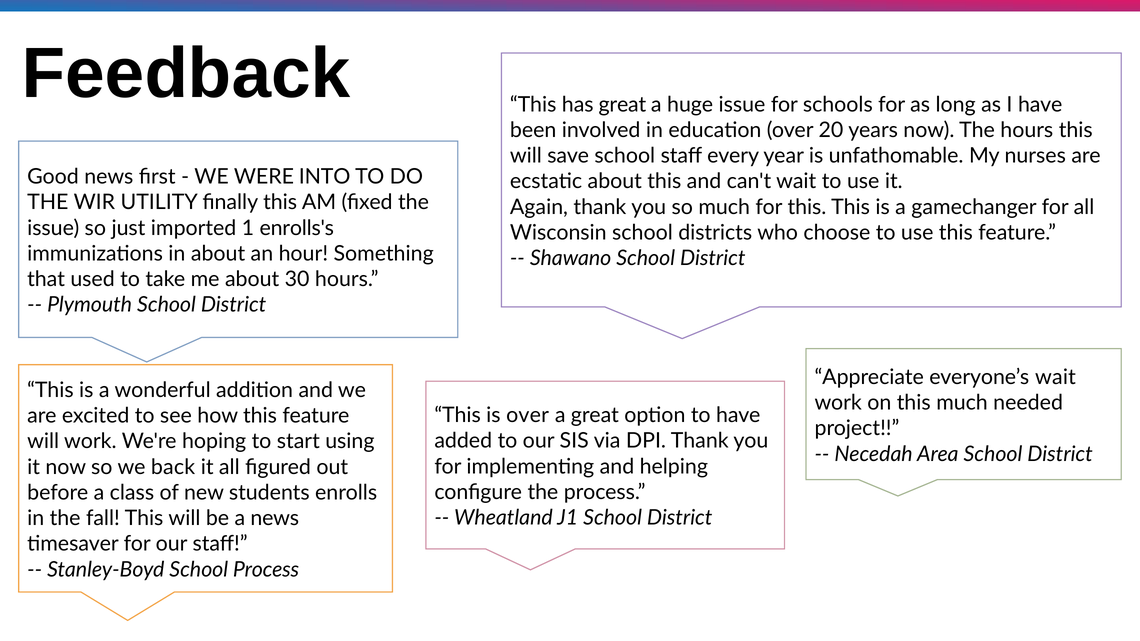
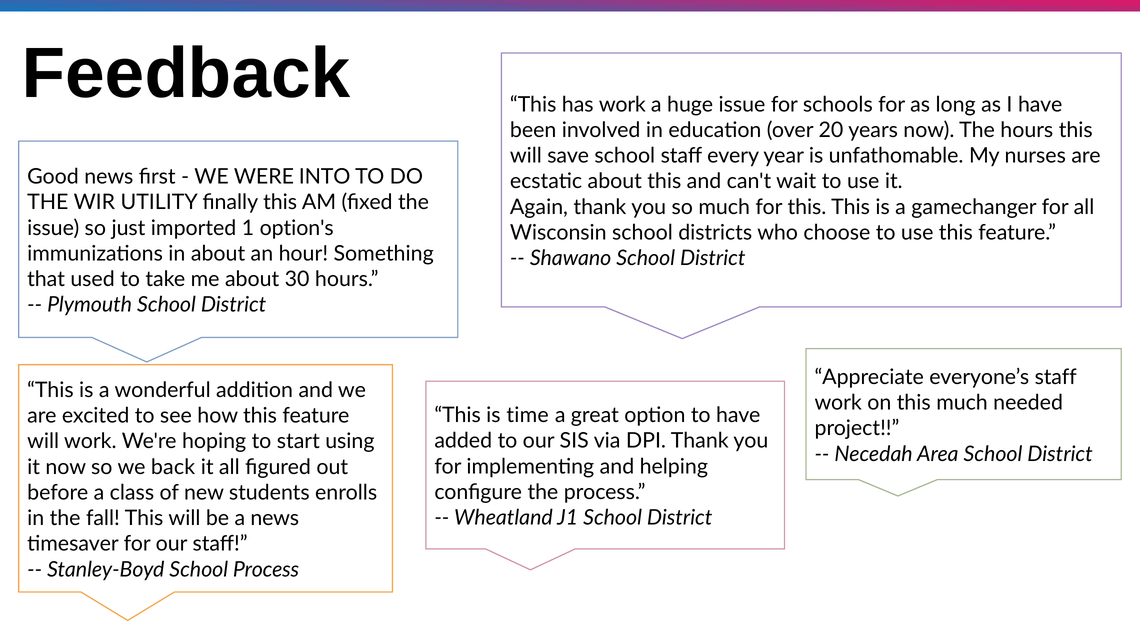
has great: great -> work
enrolls's: enrolls's -> option's
everyone’s wait: wait -> staff
is over: over -> time
